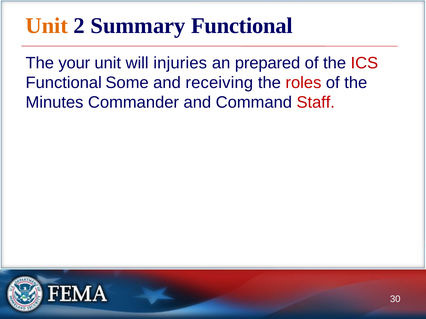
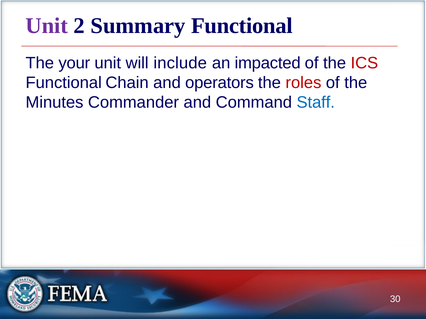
Unit at (47, 26) colour: orange -> purple
injuries: injuries -> include
prepared: prepared -> impacted
Some: Some -> Chain
receiving: receiving -> operators
Staff colour: red -> blue
